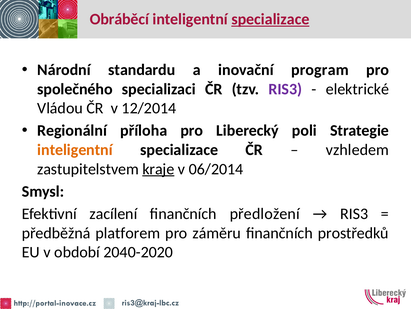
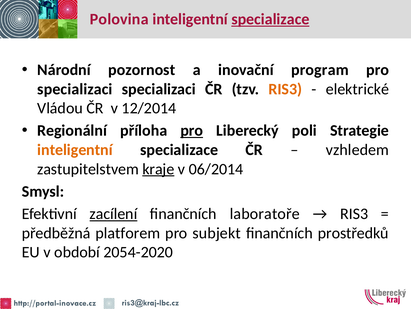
Obráběcí: Obráběcí -> Polovina
standardu: standardu -> pozornost
společného at (75, 89): společného -> specializaci
RIS3 at (285, 89) colour: purple -> orange
pro at (192, 130) underline: none -> present
zacílení underline: none -> present
předložení: předložení -> laboratoře
záměru: záměru -> subjekt
2040-2020: 2040-2020 -> 2054-2020
